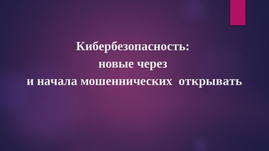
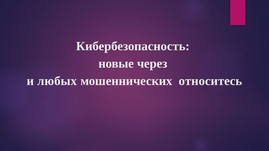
начала: начала -> любых
открывать: открывать -> относитесь
